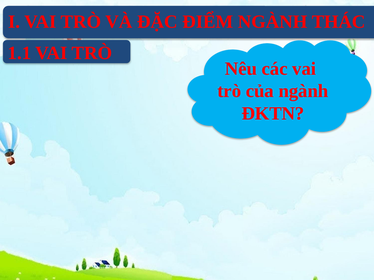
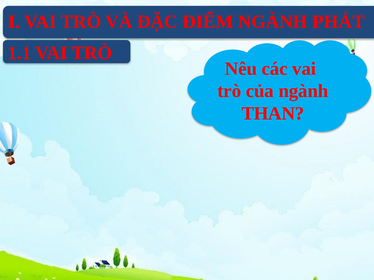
THÁC: THÁC -> PHÁT
ĐKTN: ĐKTN -> THAN
